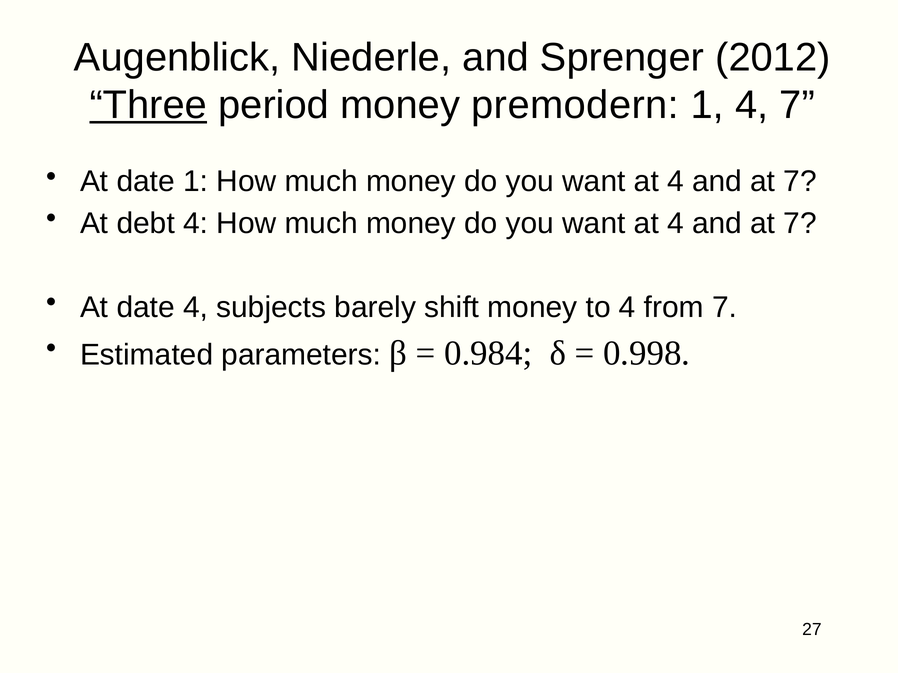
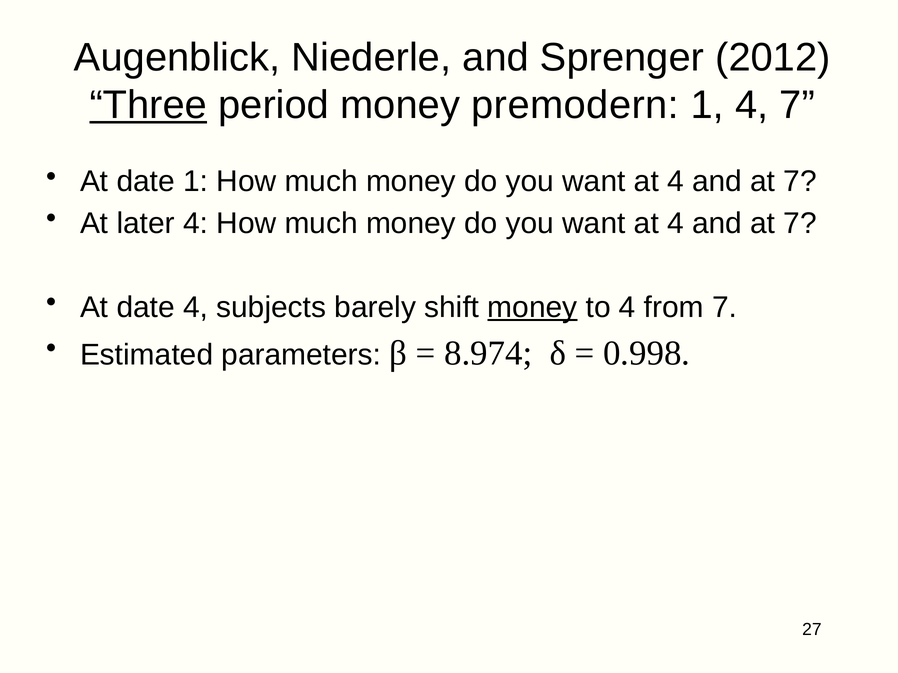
debt: debt -> later
money at (532, 307) underline: none -> present
0.984: 0.984 -> 8.974
